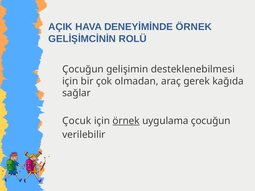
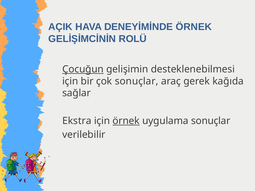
Çocuğun at (83, 69) underline: none -> present
çok olmadan: olmadan -> sonuçlar
Çocuk: Çocuk -> Ekstra
uygulama çocuğun: çocuğun -> sonuçlar
